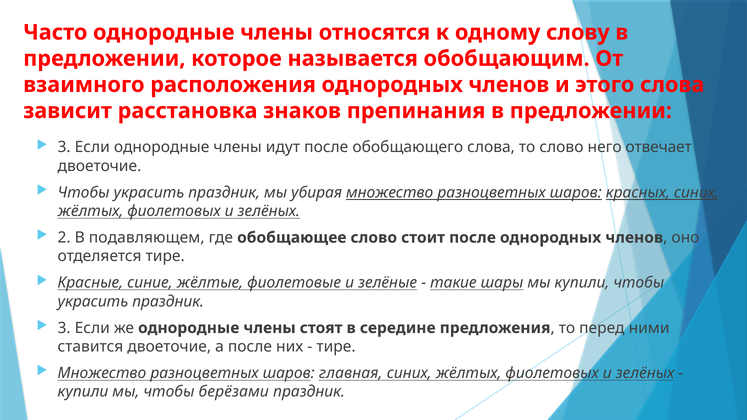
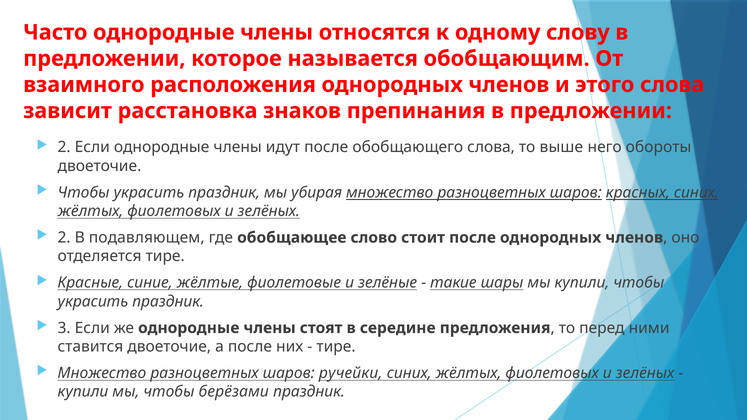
3 at (64, 147): 3 -> 2
то слово: слово -> выше
отвечает: отвечает -> обороты
главная: главная -> ручейки
